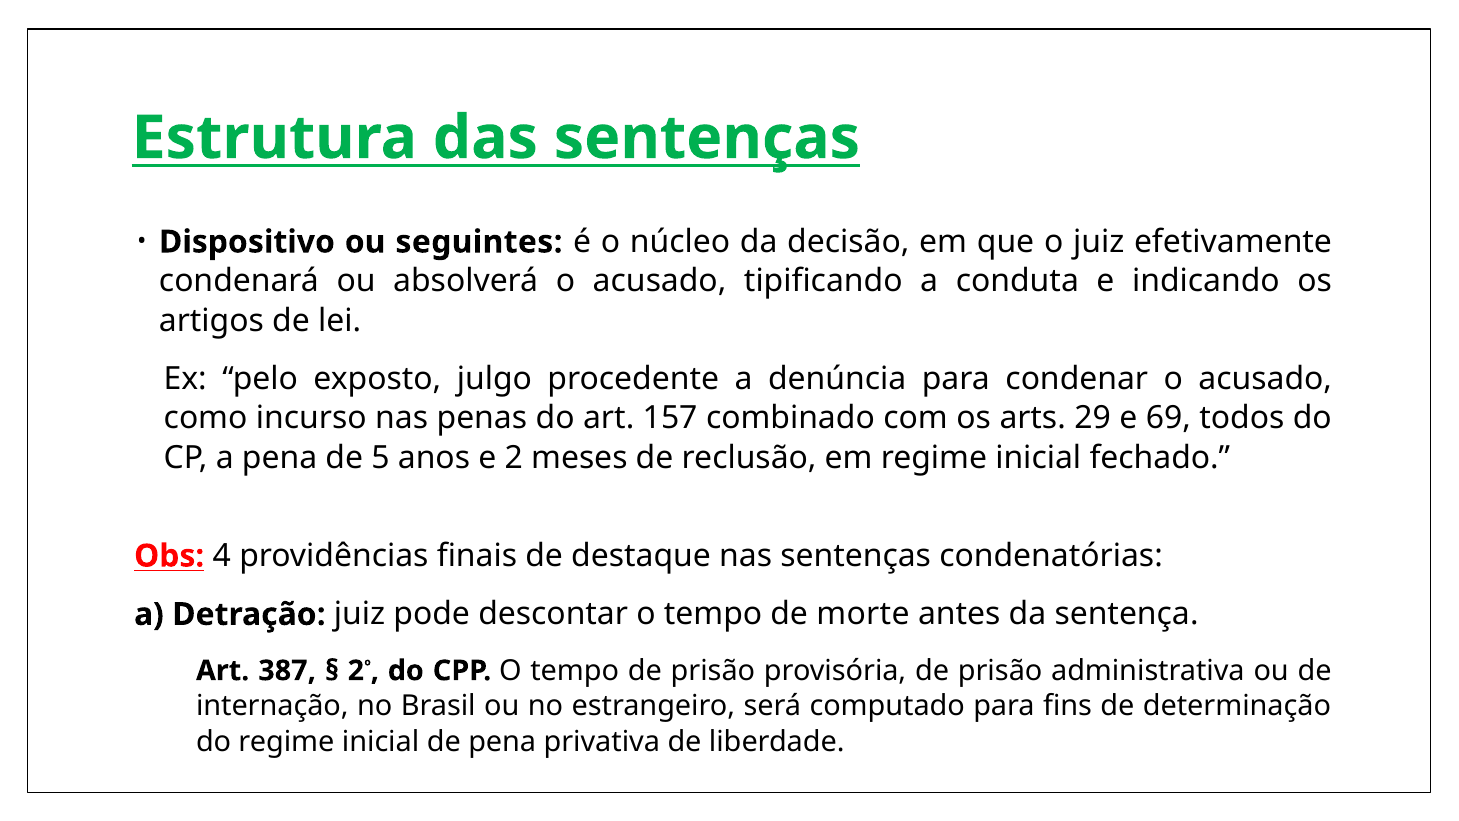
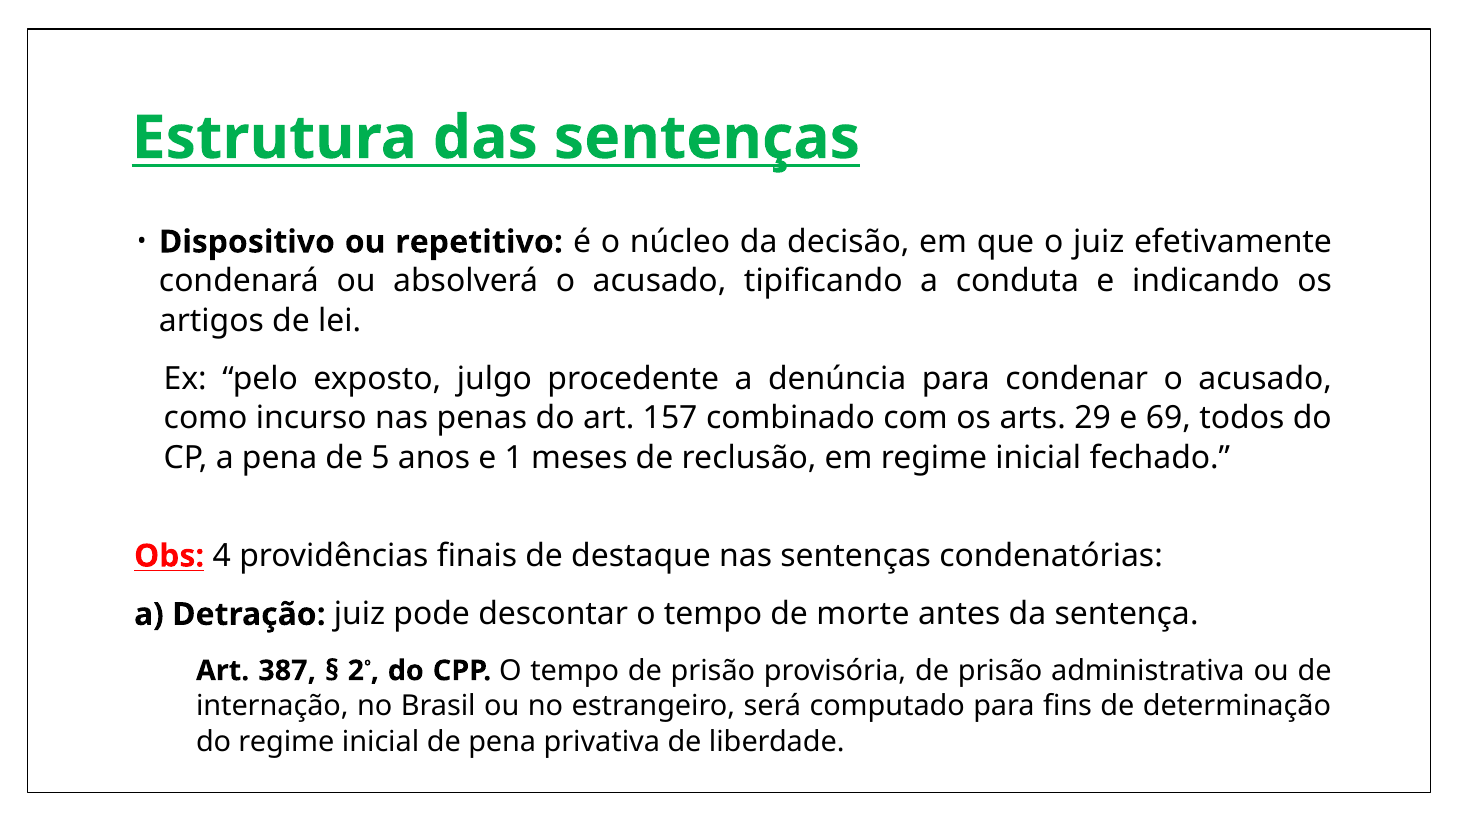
seguintes: seguintes -> repetitivo
2: 2 -> 1
